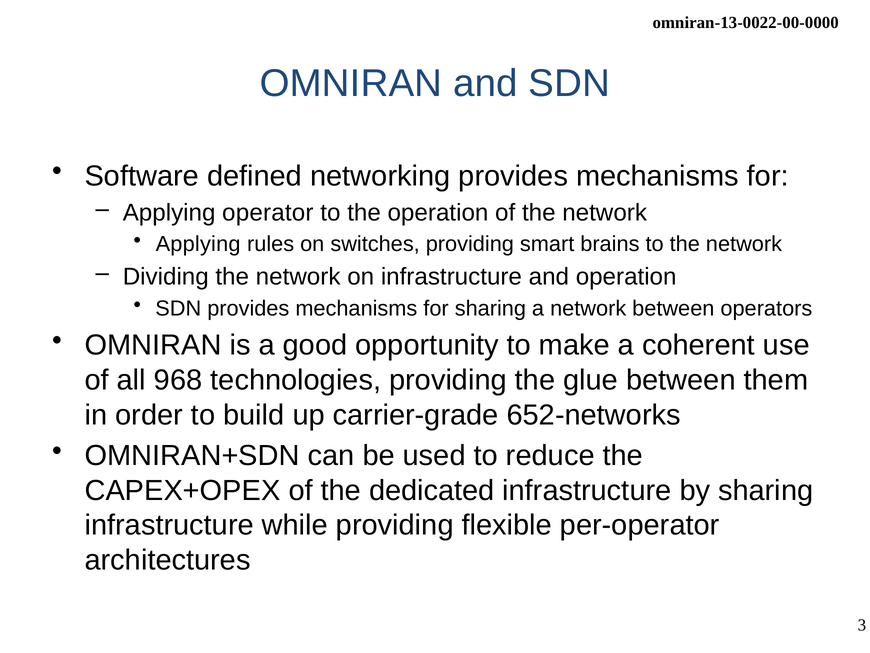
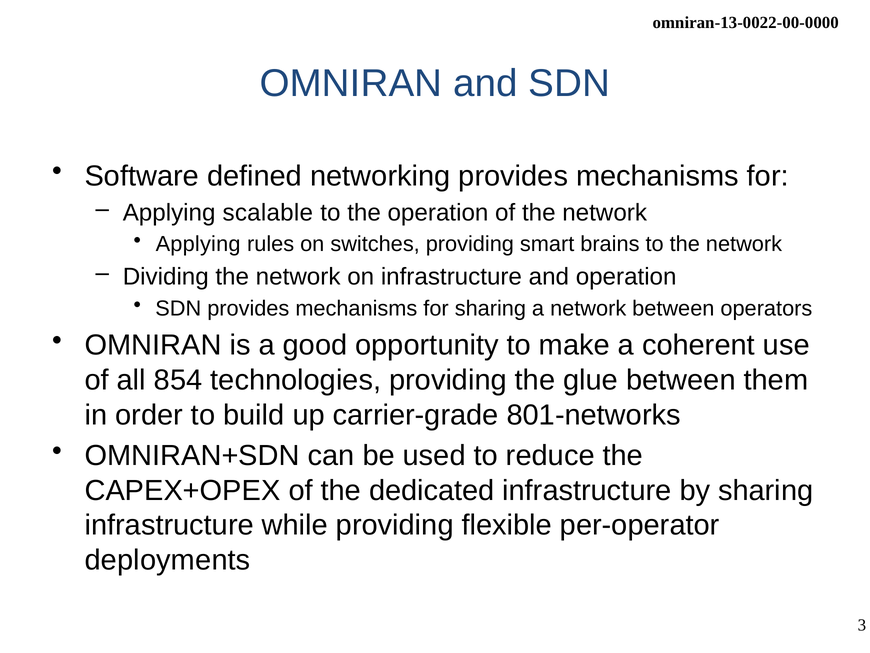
operator: operator -> scalable
968: 968 -> 854
652-networks: 652-networks -> 801-networks
architectures: architectures -> deployments
